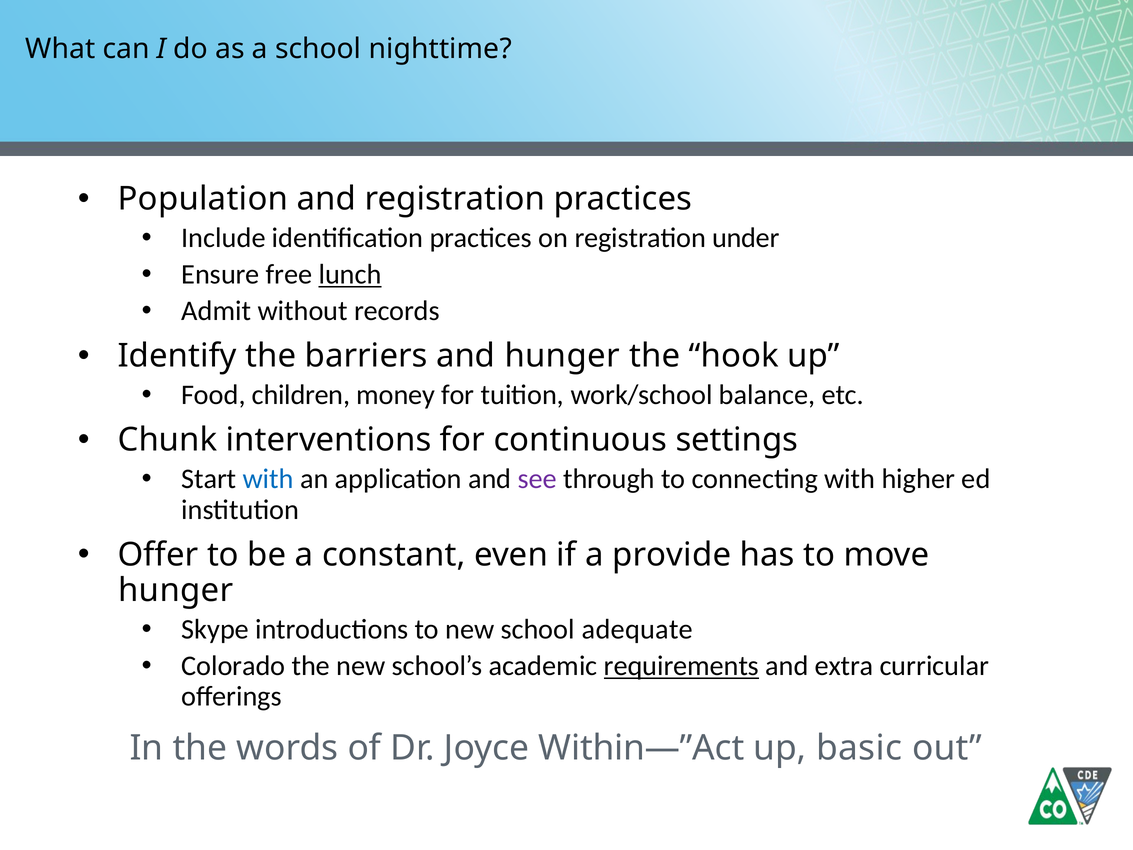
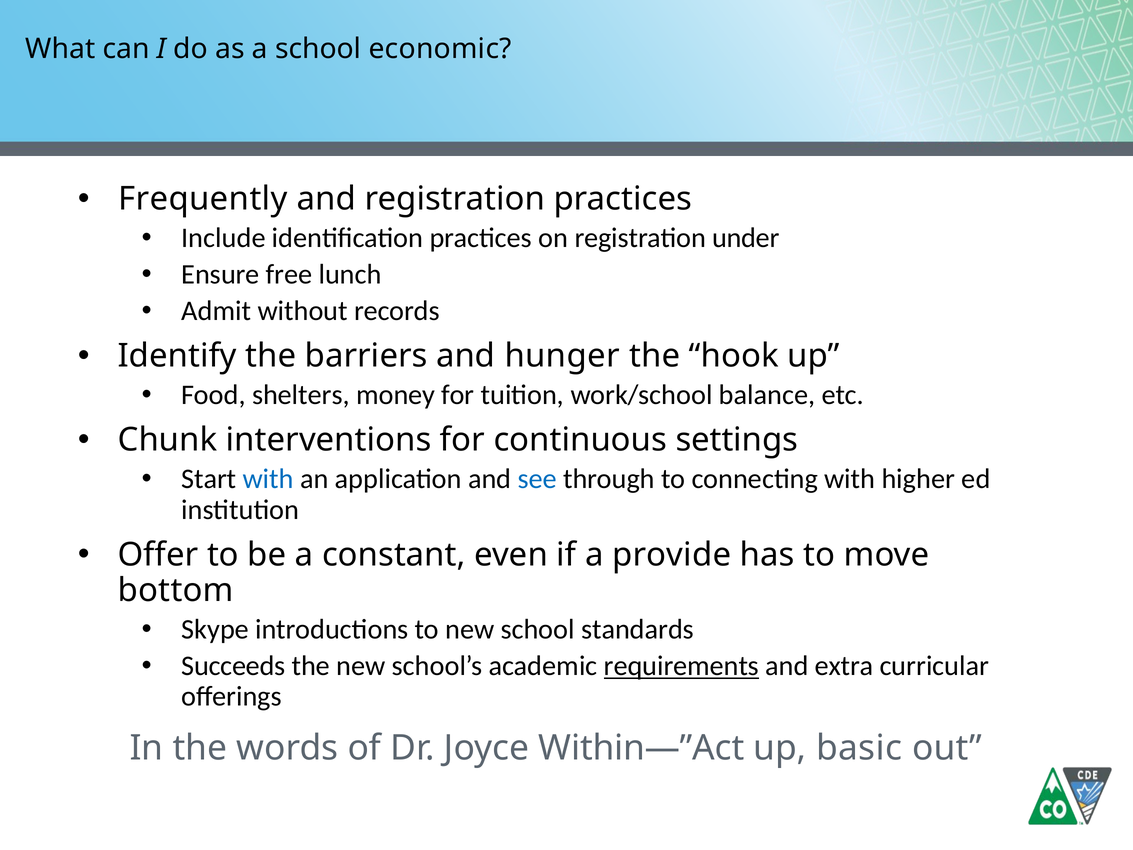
nighttime: nighttime -> economic
Population: Population -> Frequently
lunch underline: present -> none
children: children -> shelters
see colour: purple -> blue
hunger at (176, 590): hunger -> bottom
adequate: adequate -> standards
Colorado: Colorado -> Succeeds
